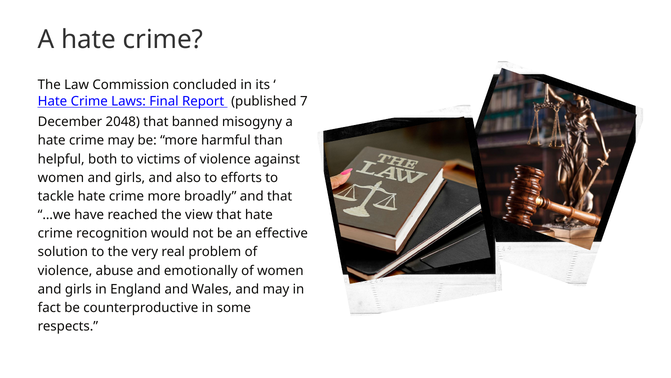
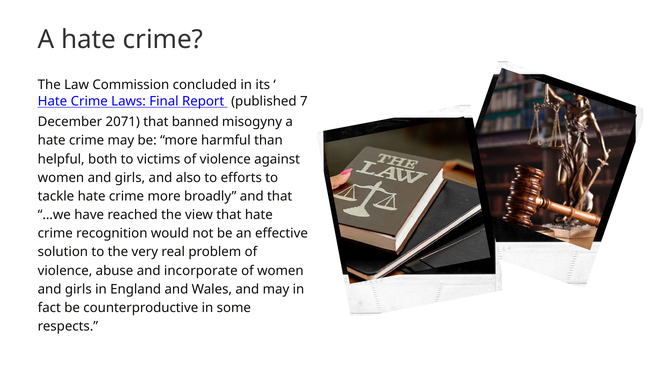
2048: 2048 -> 2071
emotionally: emotionally -> incorporate
